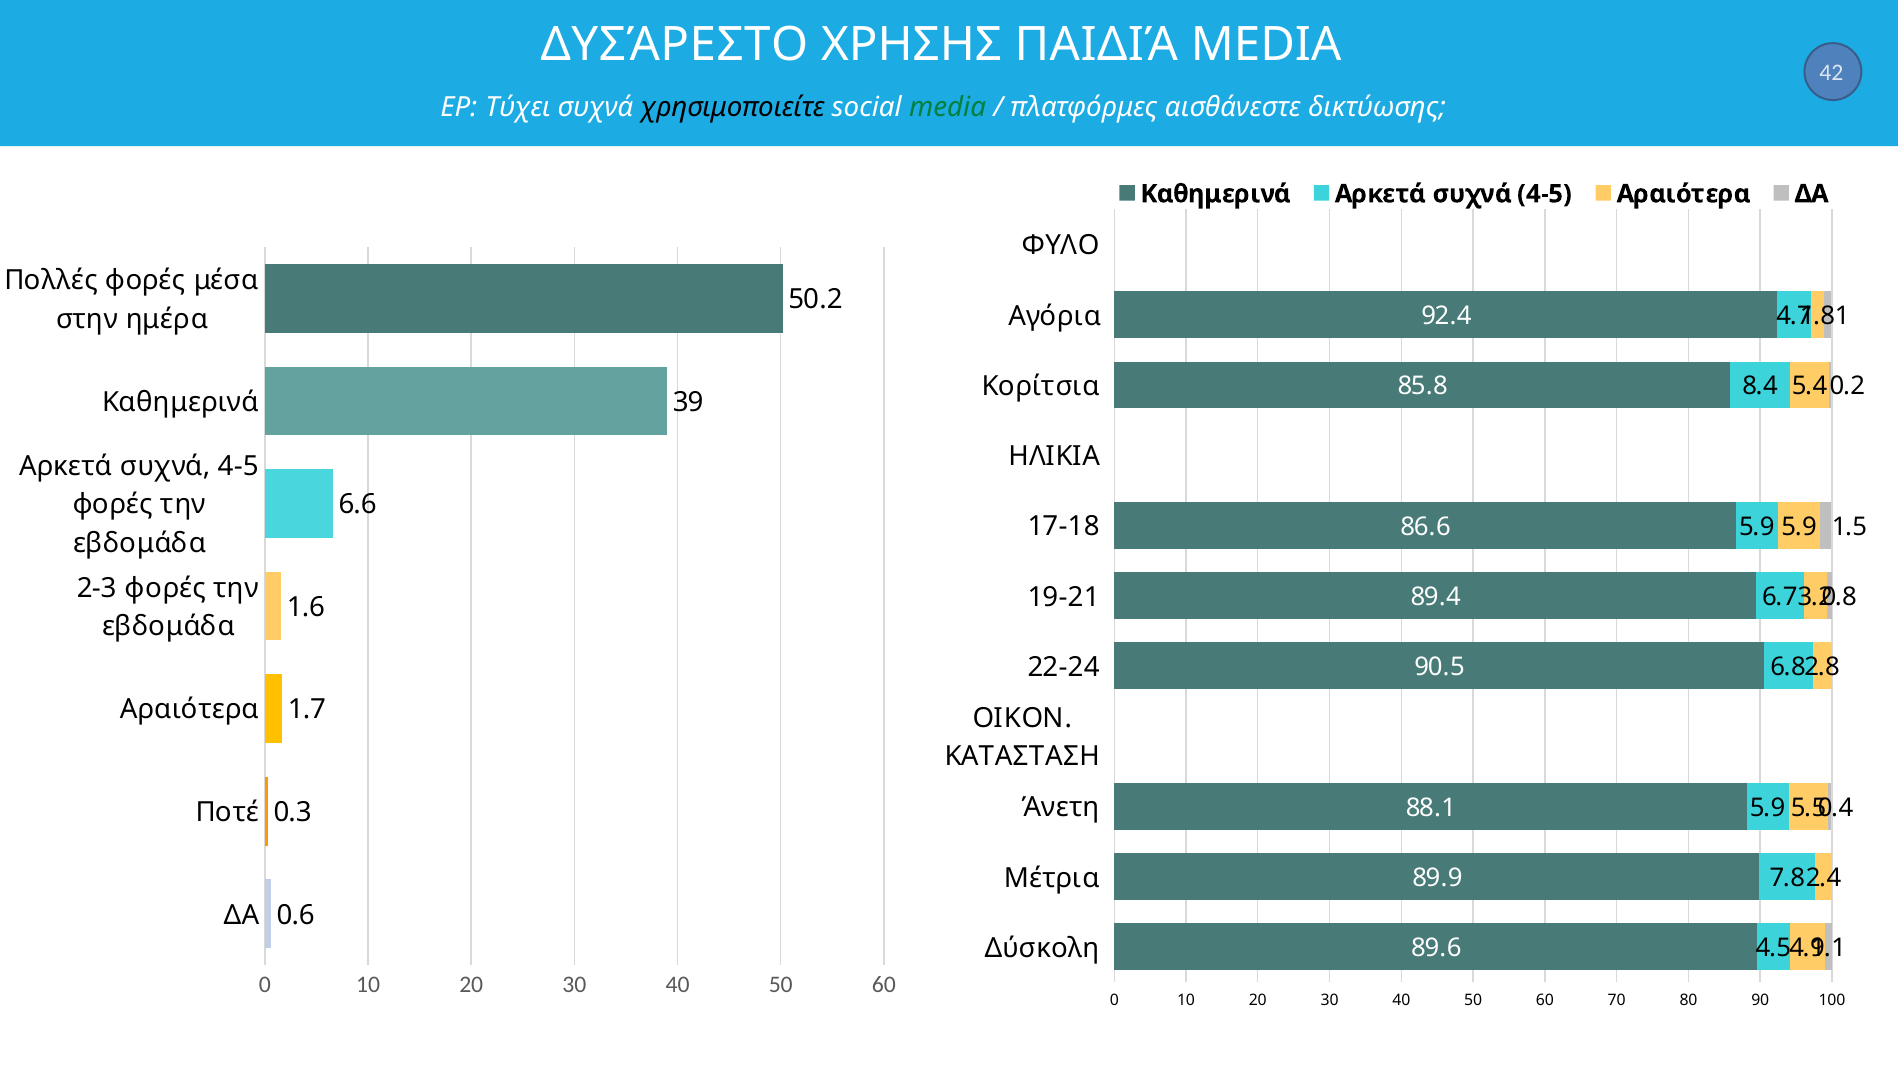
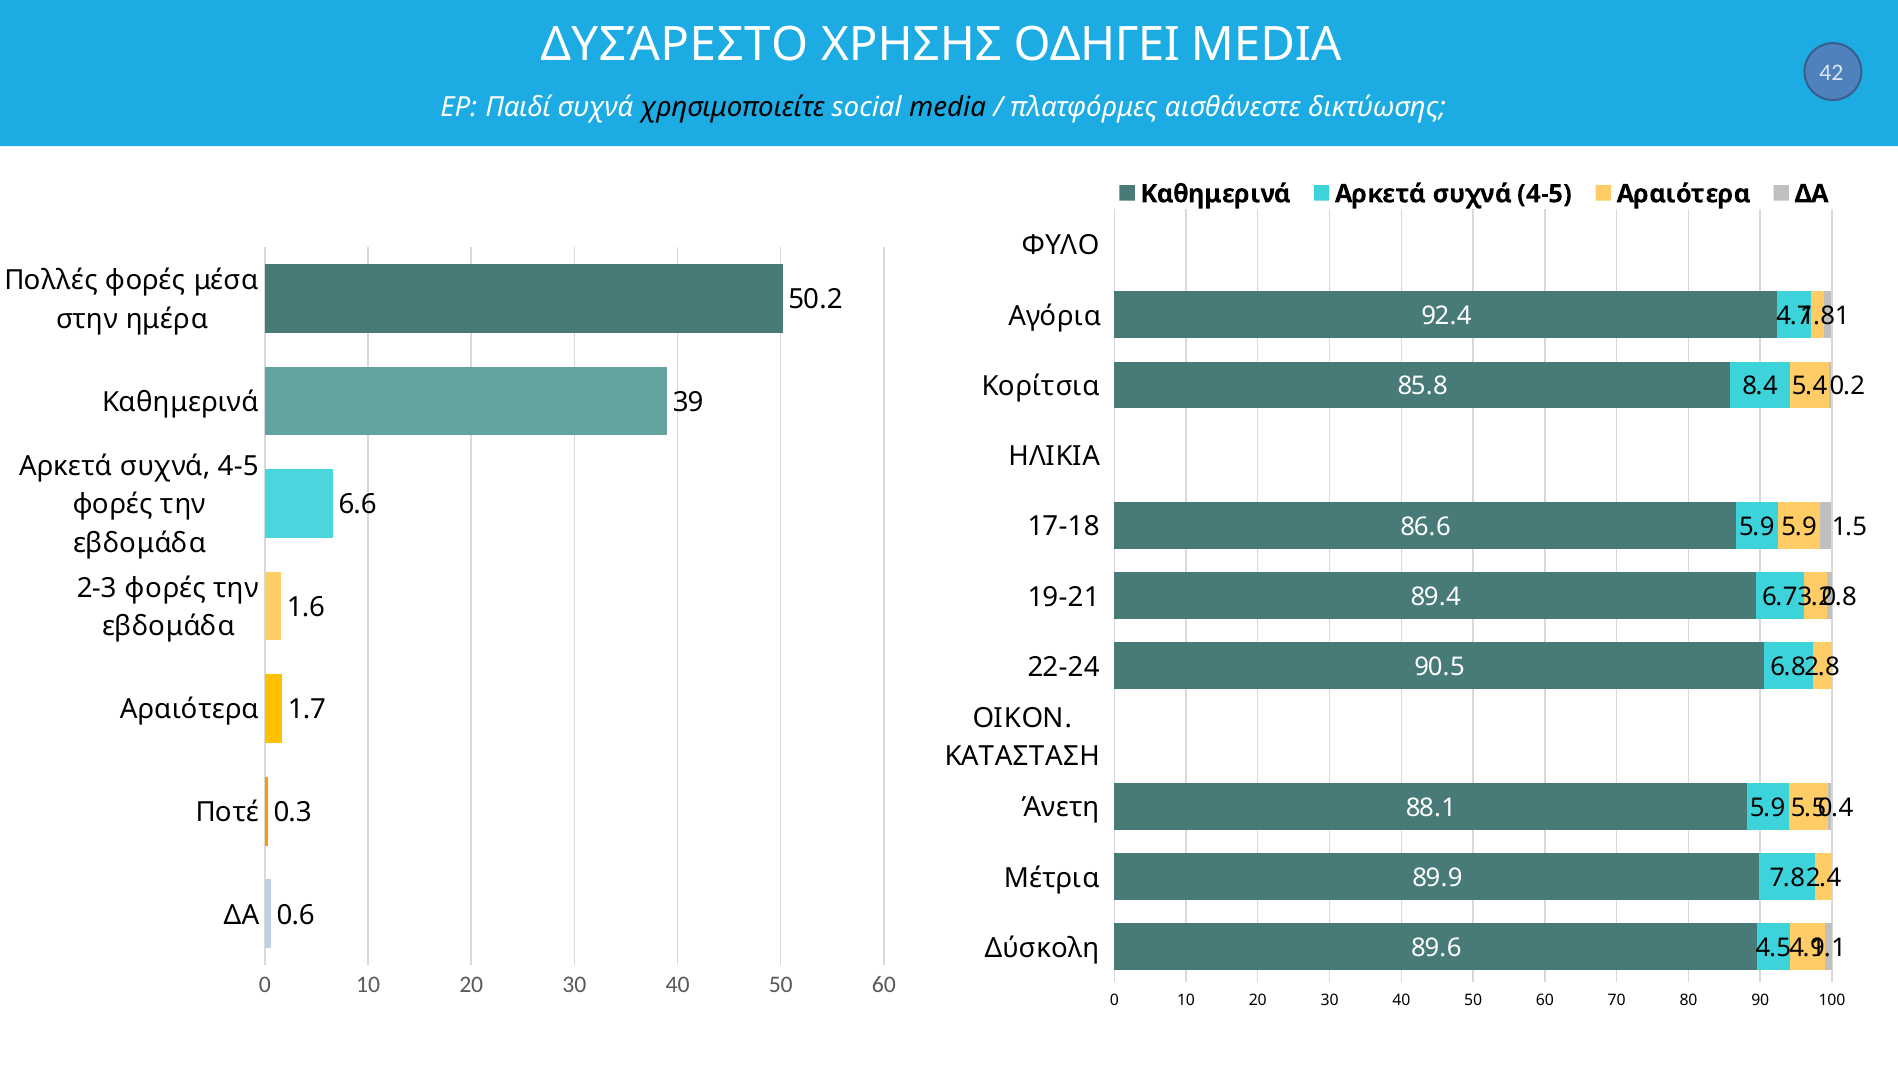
ΠΑΙΔΙΆ: ΠΑΙΔΙΆ -> ΟΔΗΓΕΙ
Τύχει: Τύχει -> Παιδί
media at (948, 108) colour: green -> black
